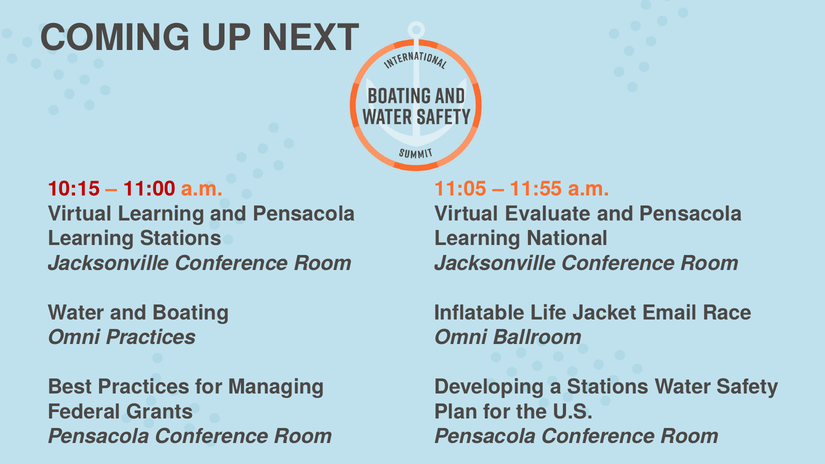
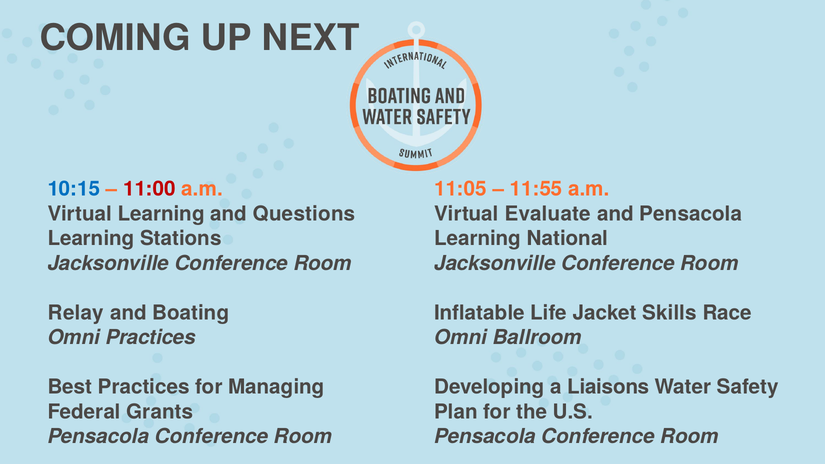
10:15 colour: red -> blue
Learning and Pensacola: Pensacola -> Questions
Water at (76, 313): Water -> Relay
Email: Email -> Skills
a Stations: Stations -> Liaisons
